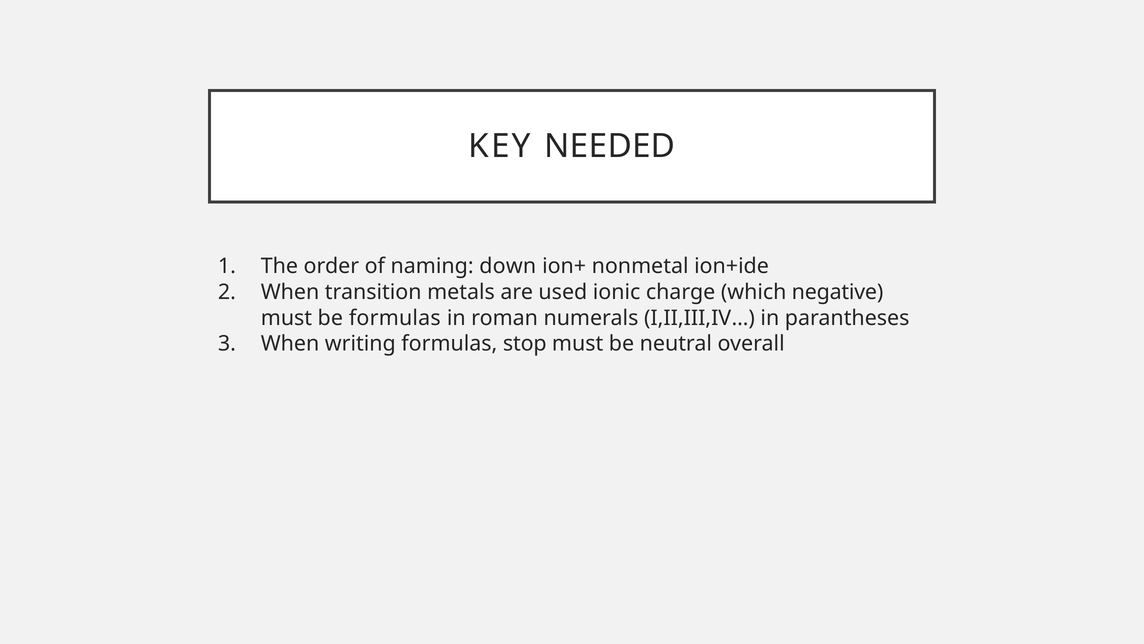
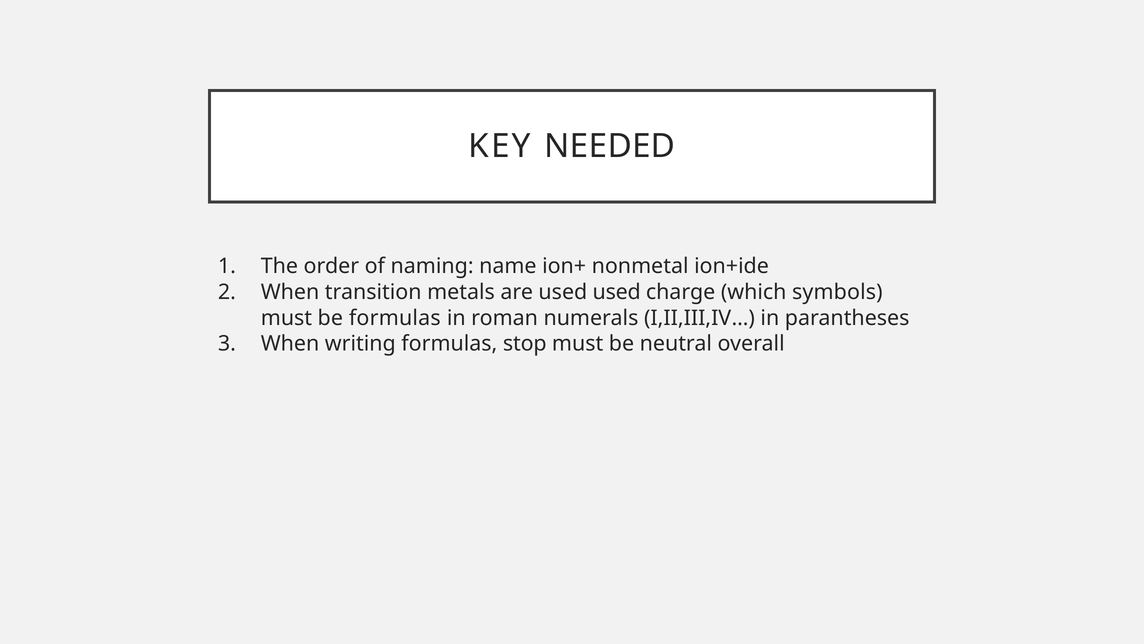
down: down -> name
used ionic: ionic -> used
negative: negative -> symbols
